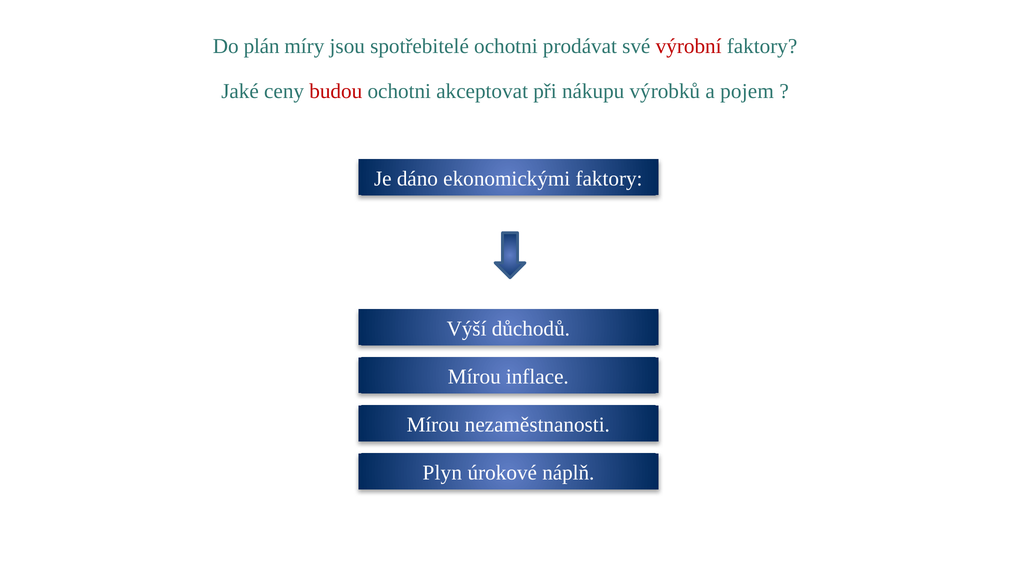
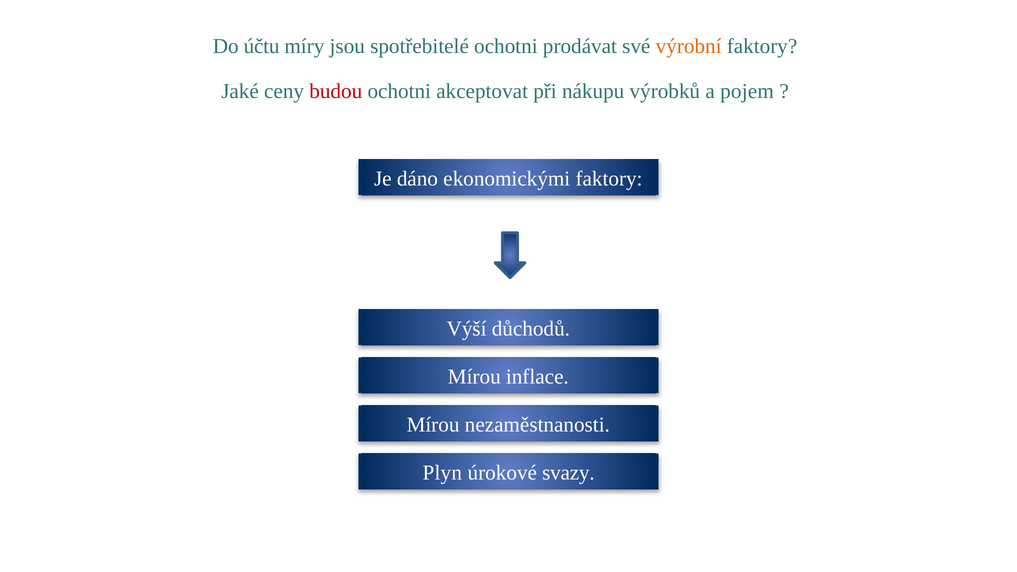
plán: plán -> účtu
výrobní colour: red -> orange
náplň: náplň -> svazy
